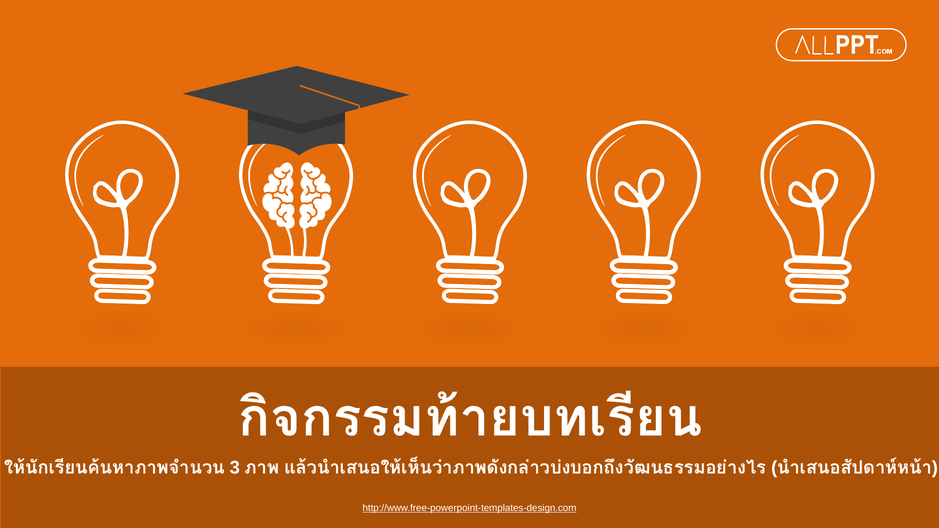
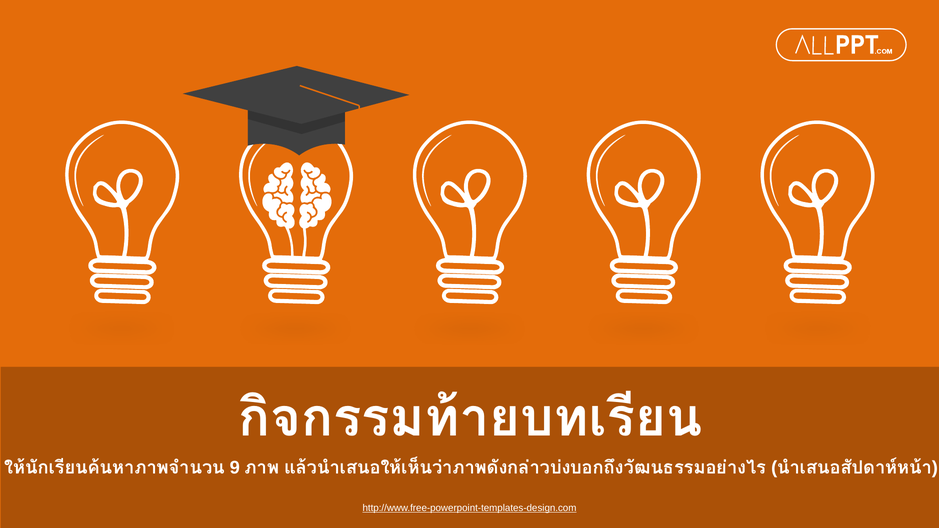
3: 3 -> 9
